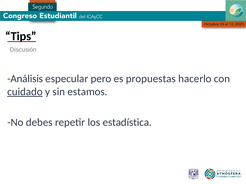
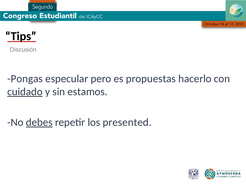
Análisis: Análisis -> Pongas
debes underline: none -> present
estadística: estadística -> presented
